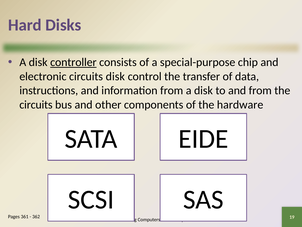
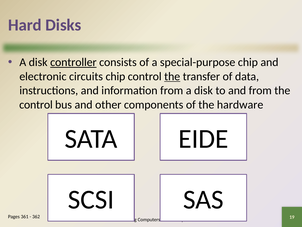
circuits disk: disk -> chip
the at (172, 76) underline: none -> present
circuits at (36, 104): circuits -> control
